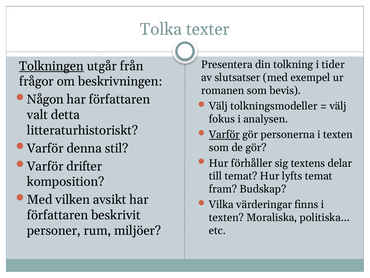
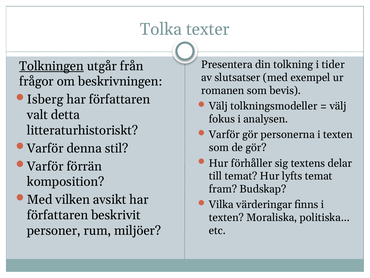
Någon: Någon -> Isberg
Varför at (224, 134) underline: present -> none
drifter: drifter -> förrän
